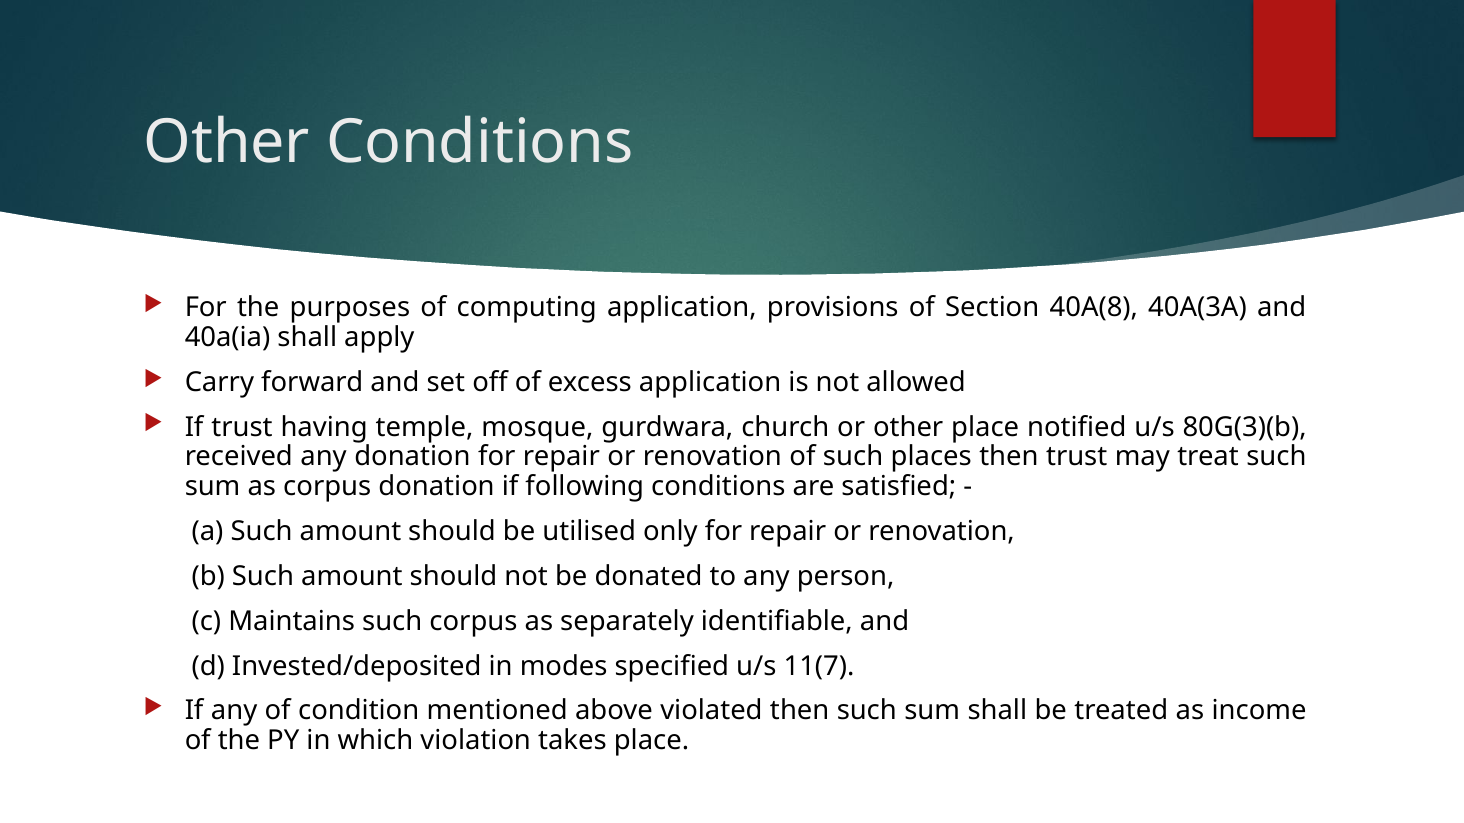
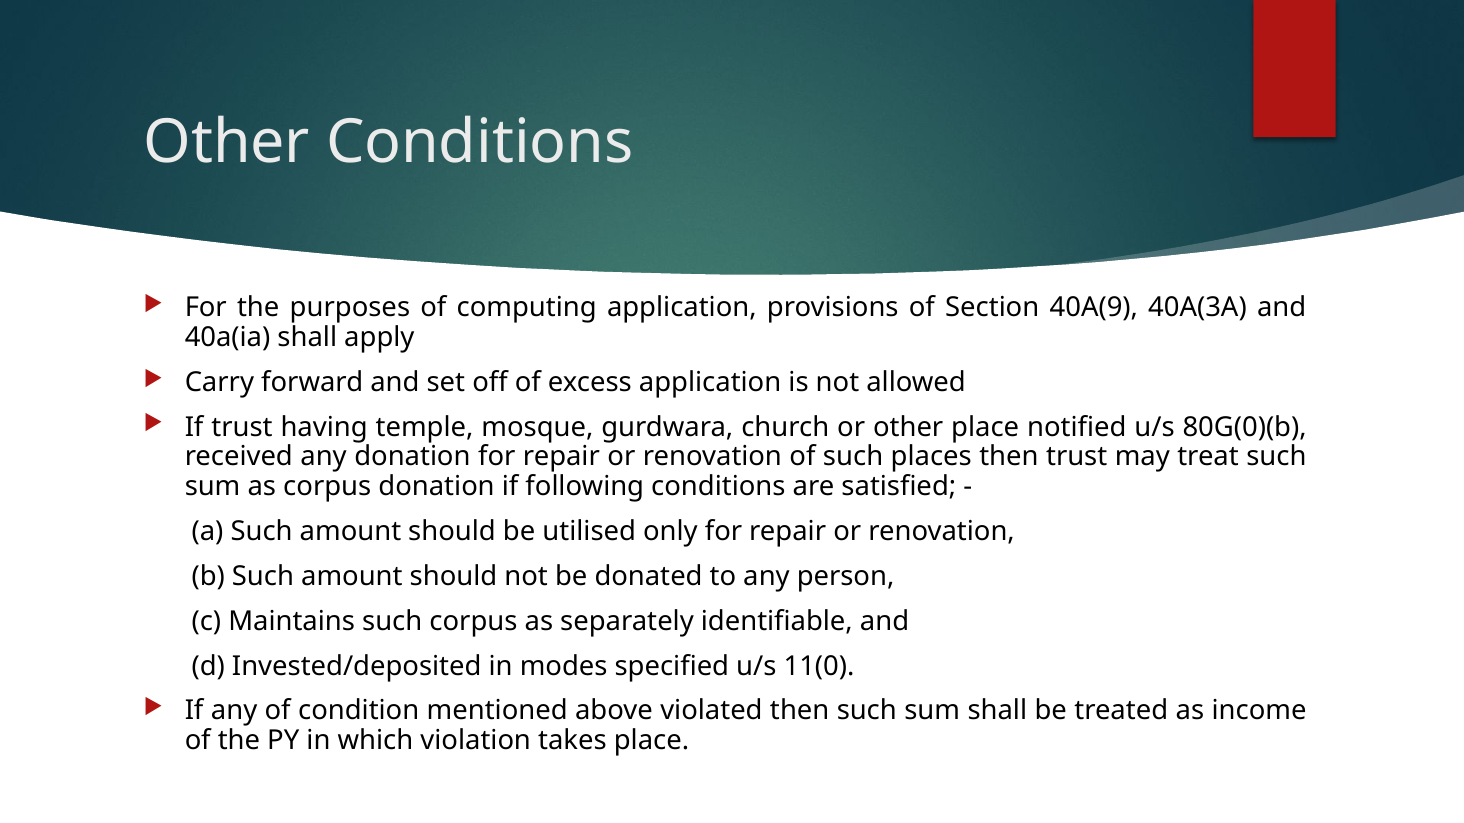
40A(8: 40A(8 -> 40A(9
80G(3)(b: 80G(3)(b -> 80G(0)(b
11(7: 11(7 -> 11(0
